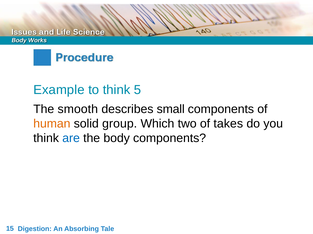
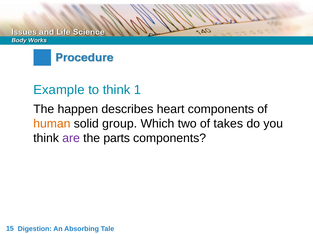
5: 5 -> 1
smooth: smooth -> happen
small: small -> heart
are colour: blue -> purple
body: body -> parts
